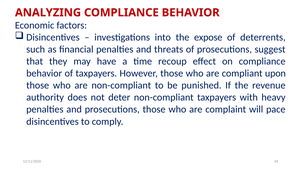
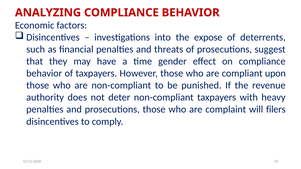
recoup: recoup -> gender
pace: pace -> filers
